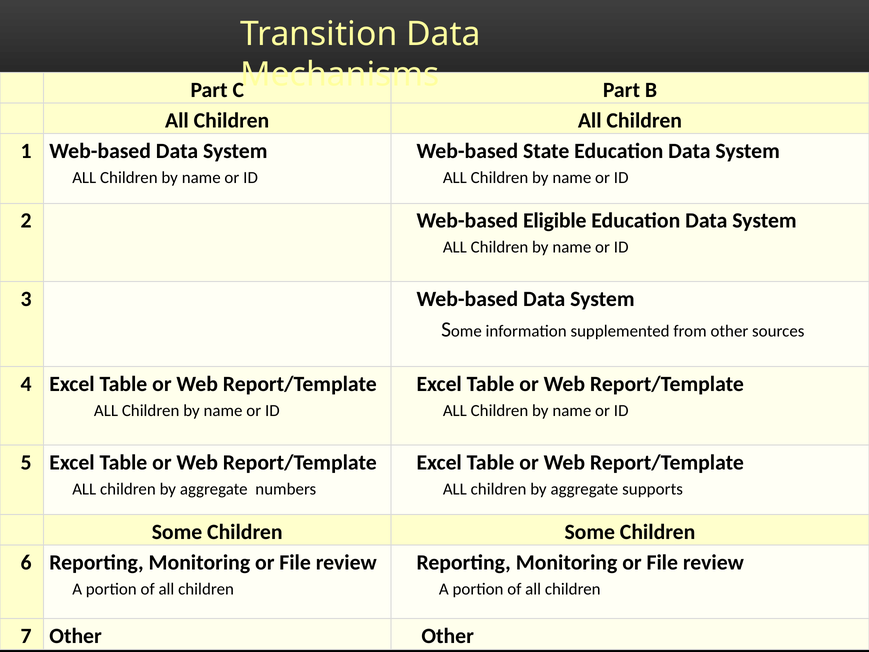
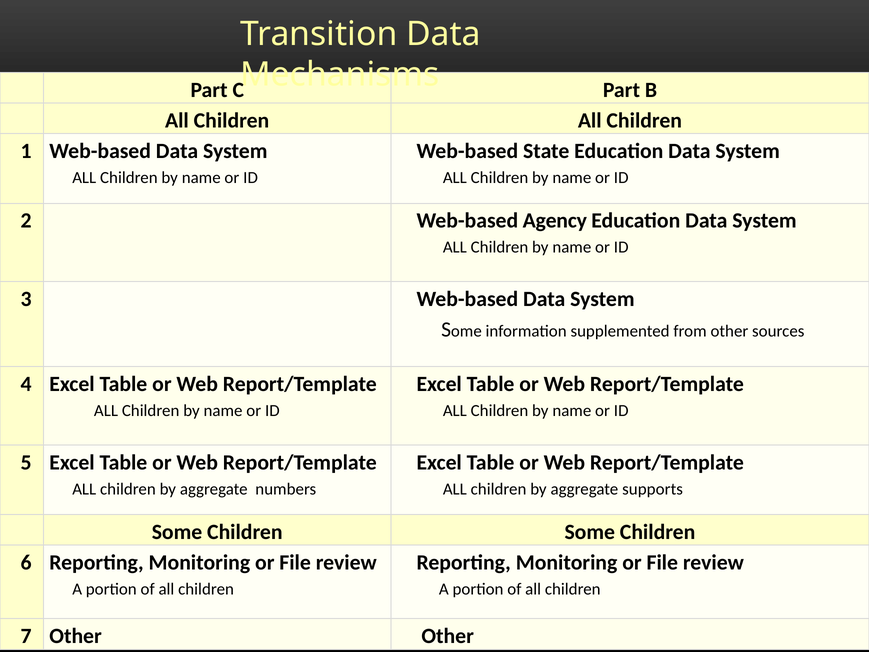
Eligible: Eligible -> Agency
